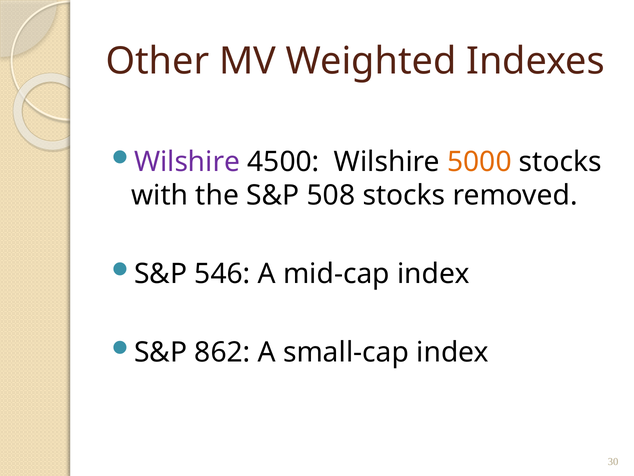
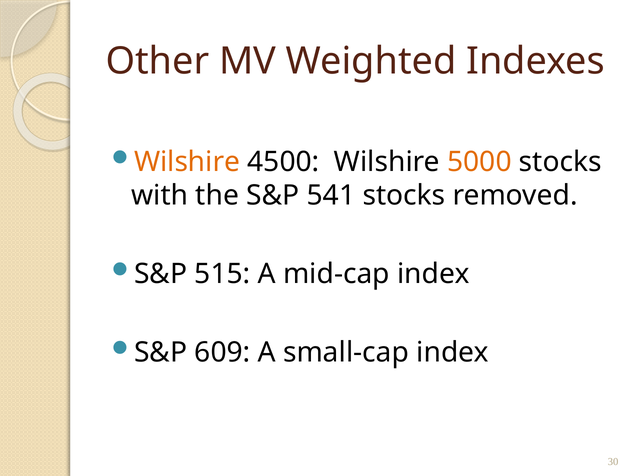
Wilshire at (187, 162) colour: purple -> orange
508: 508 -> 541
546: 546 -> 515
862: 862 -> 609
